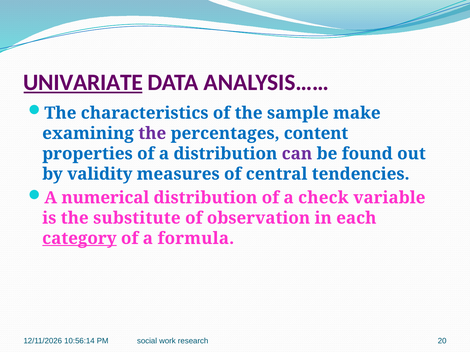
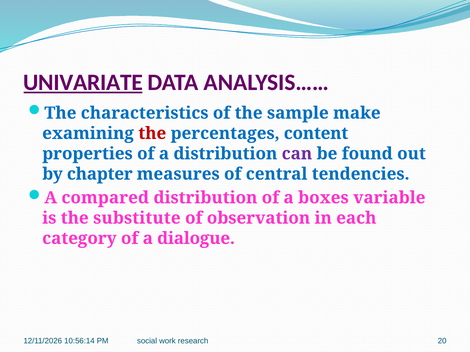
the at (152, 134) colour: purple -> red
validity: validity -> chapter
numerical: numerical -> compared
check: check -> boxes
category underline: present -> none
formula: formula -> dialogue
